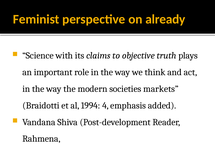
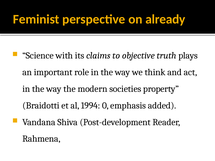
markets: markets -> property
4: 4 -> 0
